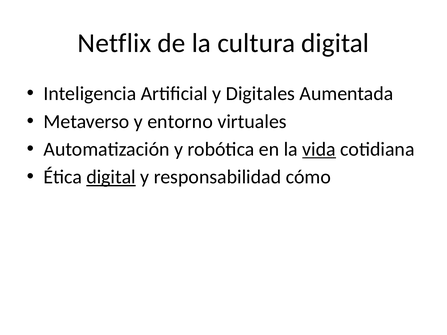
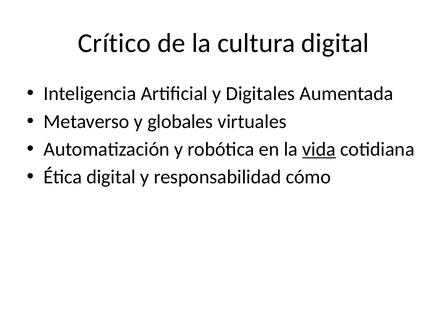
Netflix: Netflix -> Crítico
entorno: entorno -> globales
digital at (111, 177) underline: present -> none
